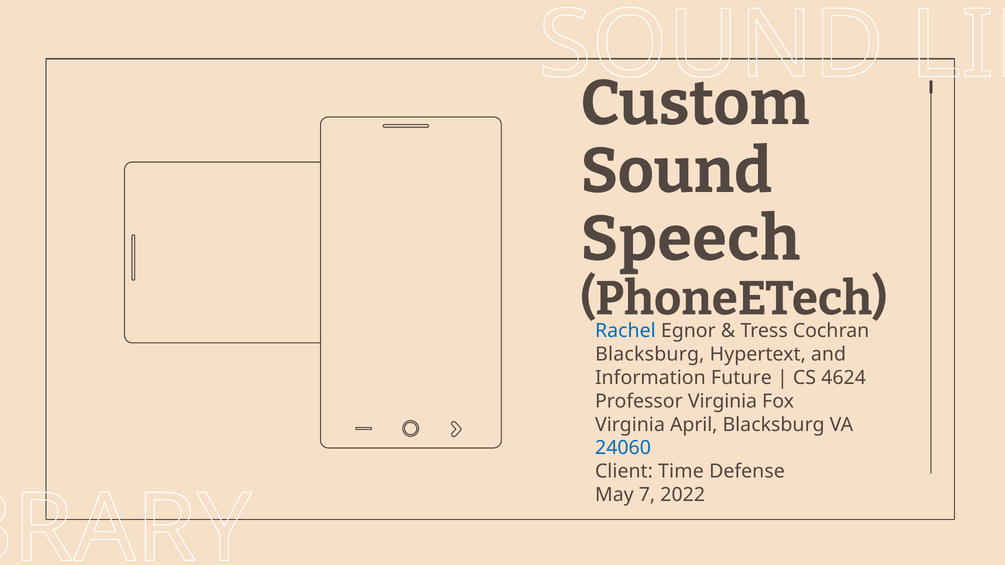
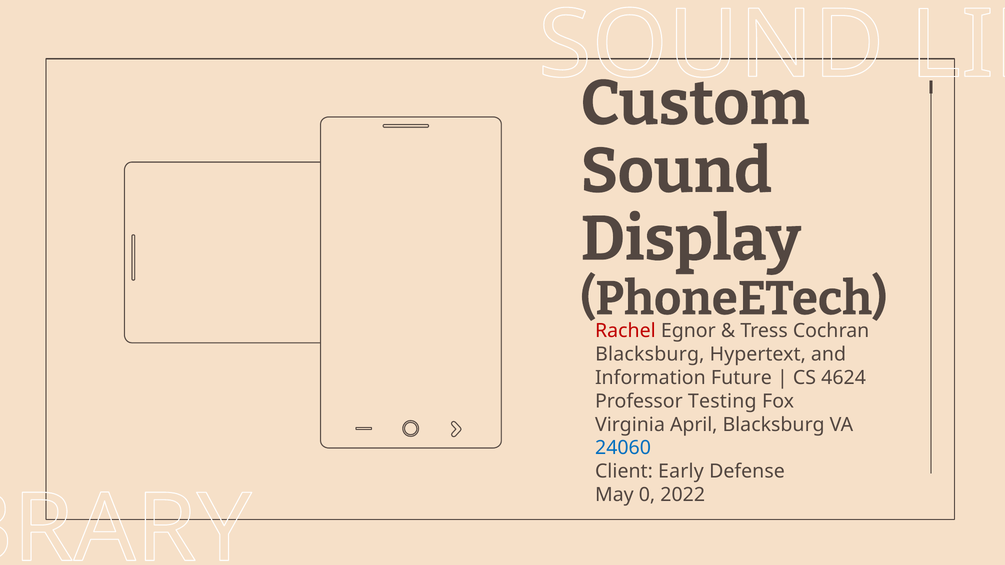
Speech: Speech -> Display
Rachel colour: blue -> red
Professor Virginia: Virginia -> Testing
Time: Time -> Early
7: 7 -> 0
